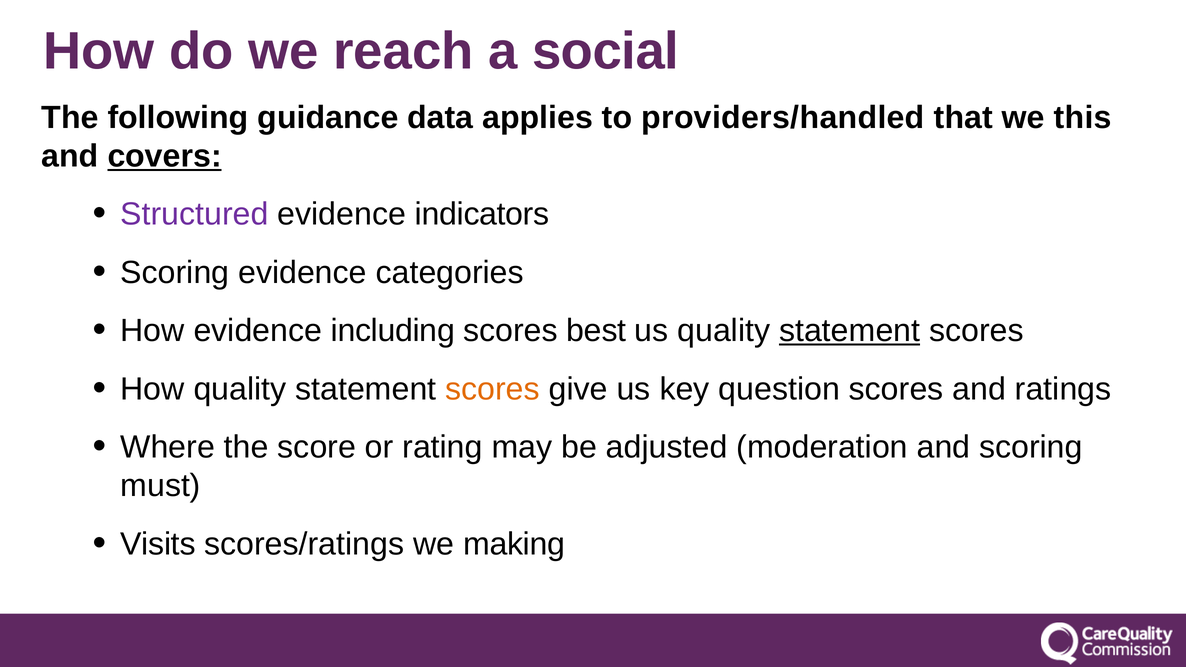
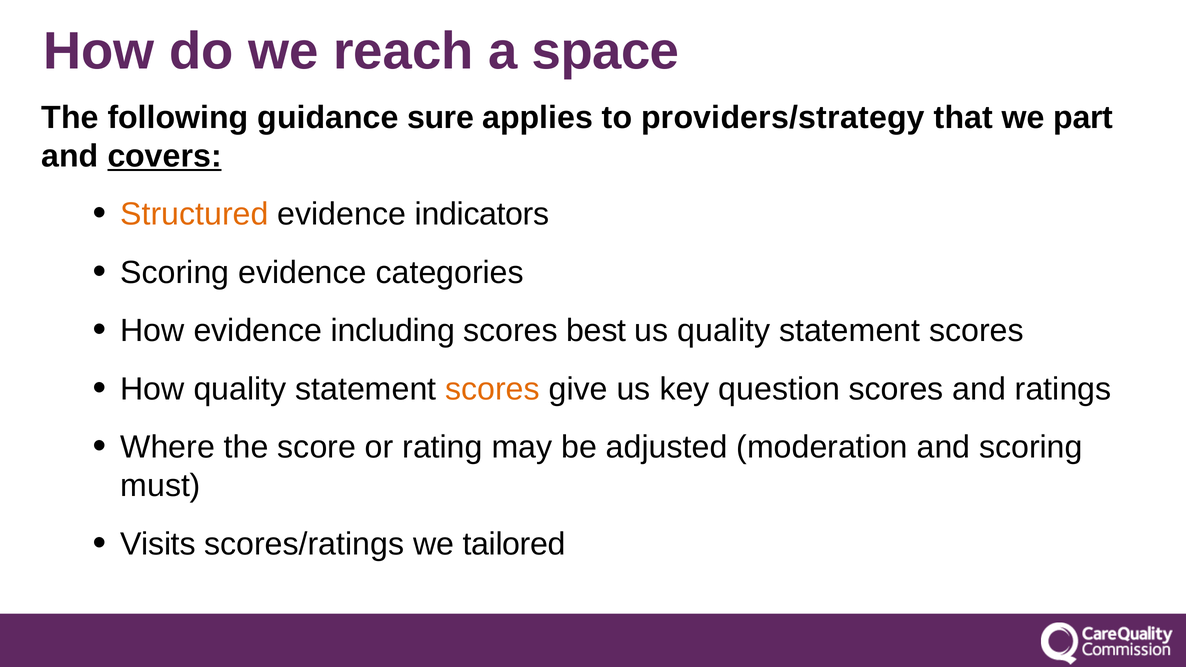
social: social -> space
data: data -> sure
providers/handled: providers/handled -> providers/strategy
this: this -> part
Structured colour: purple -> orange
statement at (850, 331) underline: present -> none
making: making -> tailored
